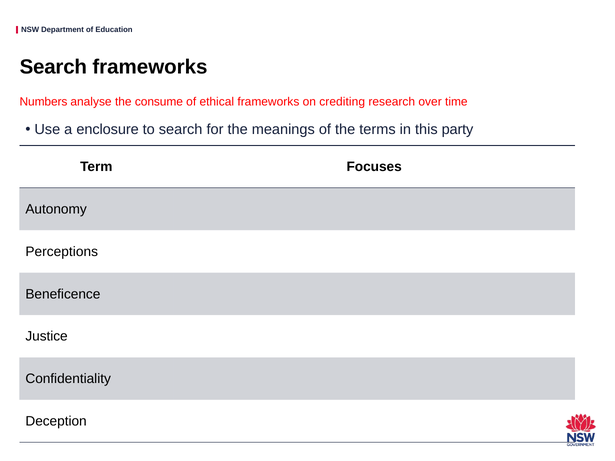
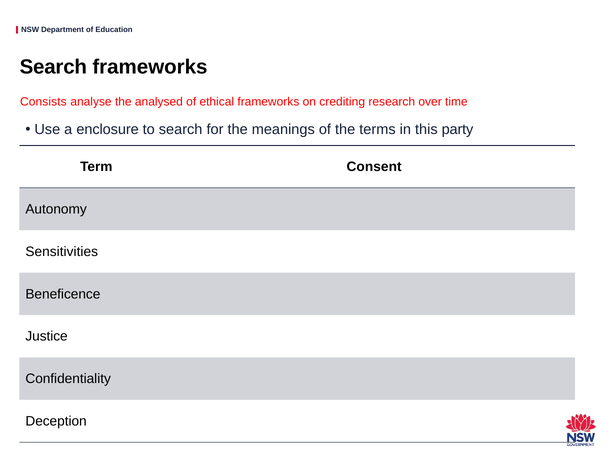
Numbers: Numbers -> Consists
consume: consume -> analysed
Focuses: Focuses -> Consent
Perceptions: Perceptions -> Sensitivities
